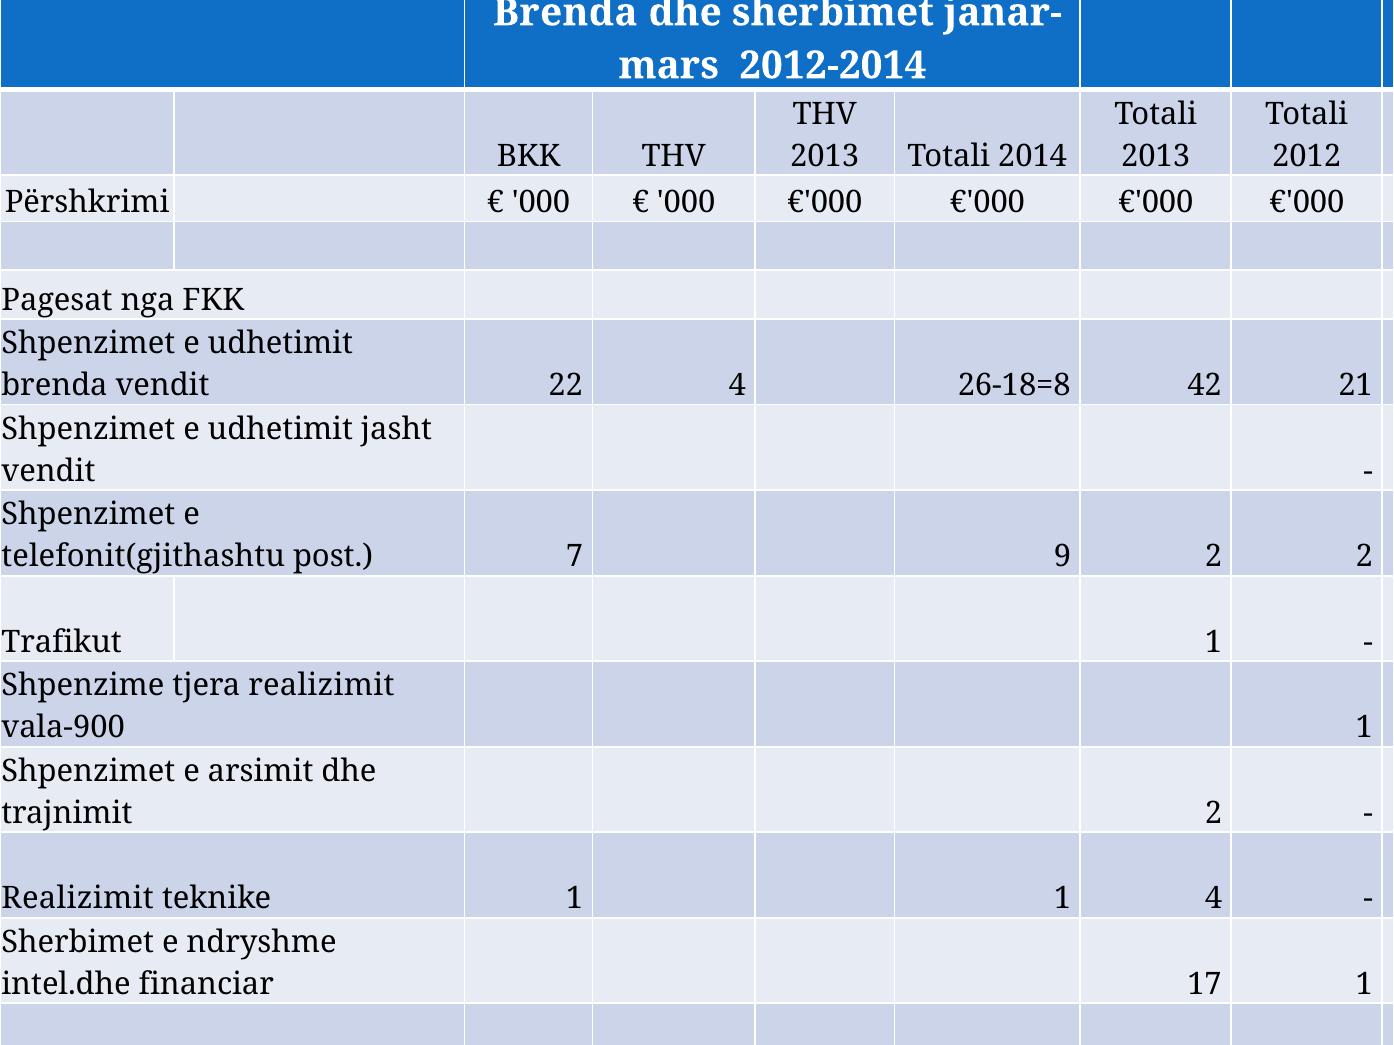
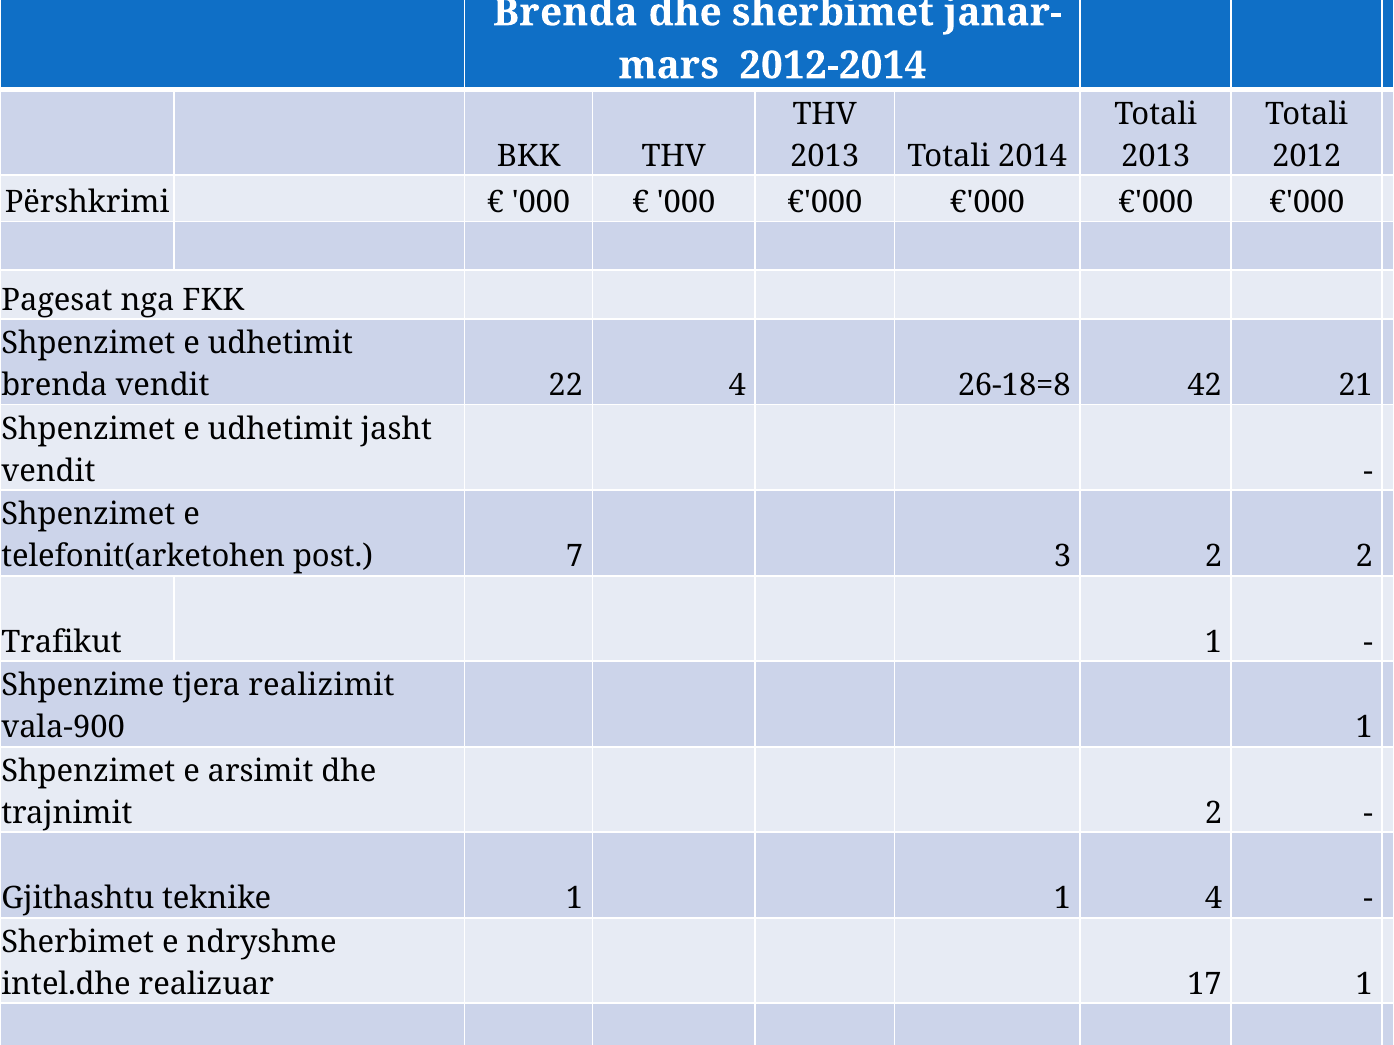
telefonit(gjithashtu: telefonit(gjithashtu -> telefonit(arketohen
post 7 9: 9 -> 3
Realizimit at (78, 899): Realizimit -> Gjithashtu
financiar: financiar -> realizuar
